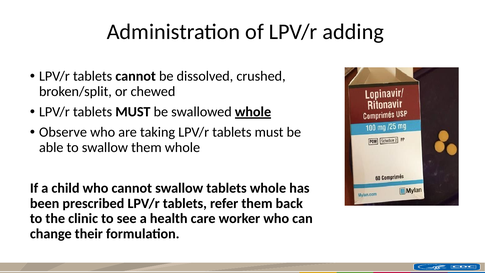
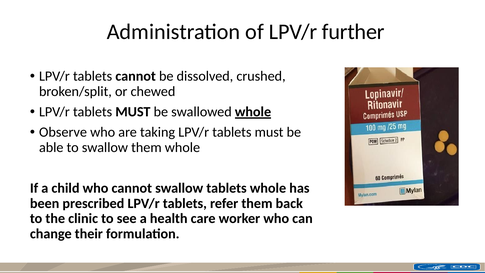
adding: adding -> further
